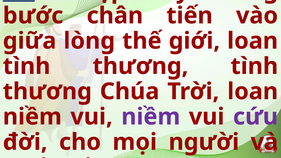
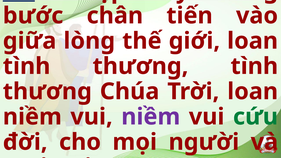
cứu colour: purple -> green
